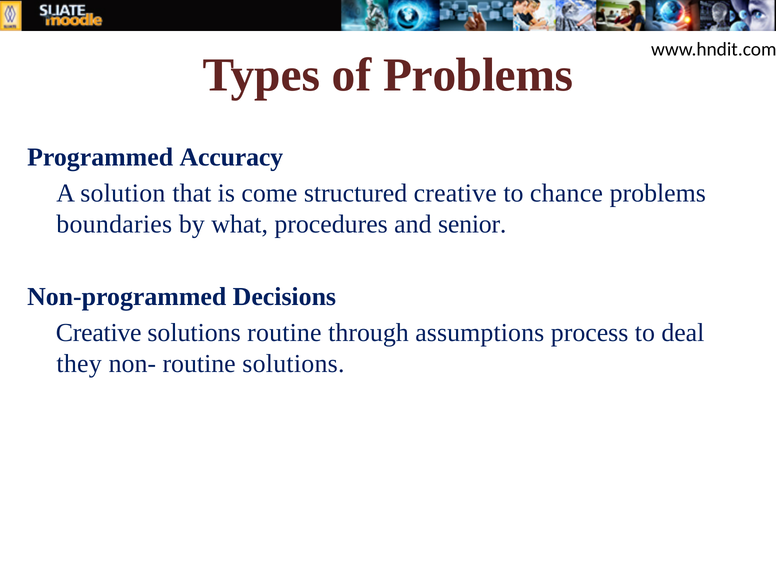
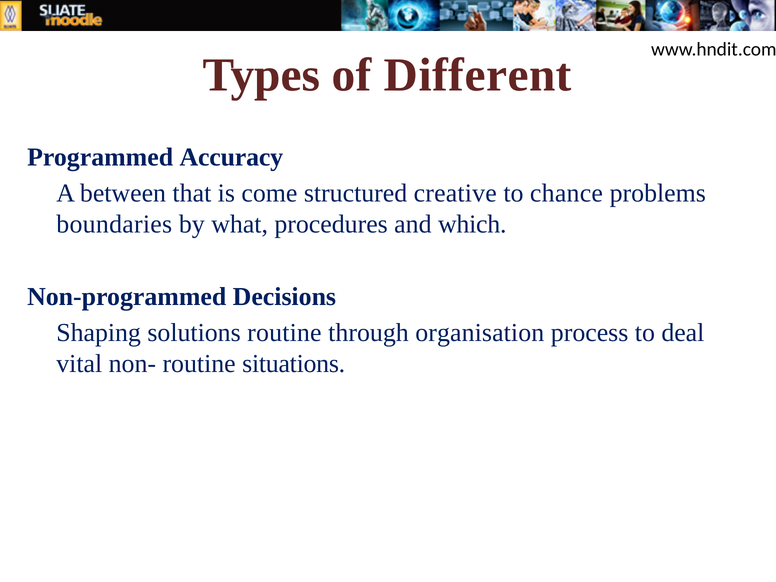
of Problems: Problems -> Different
solution: solution -> between
senior: senior -> which
Creative at (99, 333): Creative -> Shaping
assumptions: assumptions -> organisation
they: they -> vital
routine solutions: solutions -> situations
